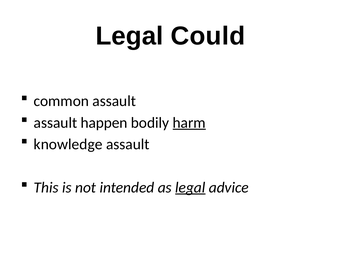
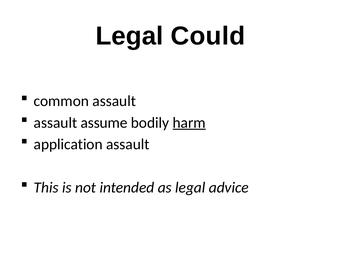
happen: happen -> assume
knowledge: knowledge -> application
legal at (190, 187) underline: present -> none
